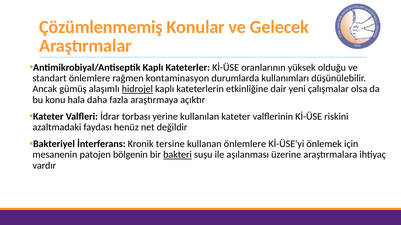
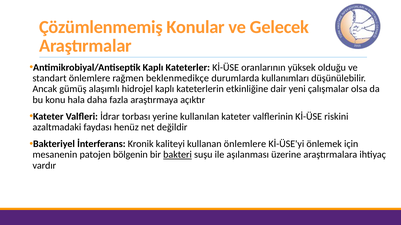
kontaminasyon: kontaminasyon -> beklenmedikçe
hidrojel underline: present -> none
tersine: tersine -> kaliteyi
